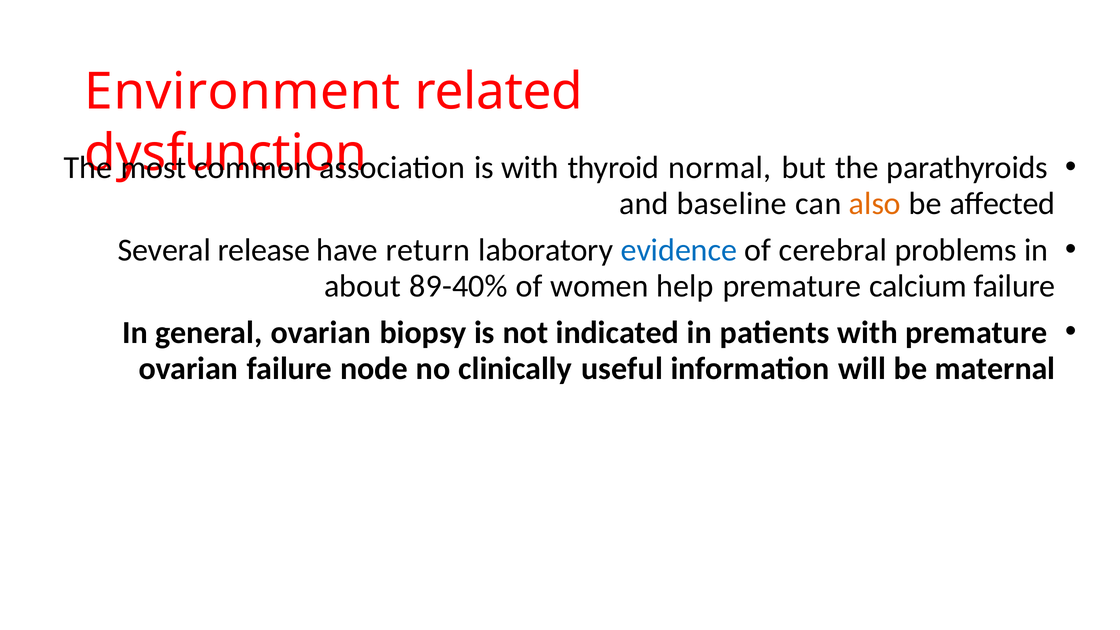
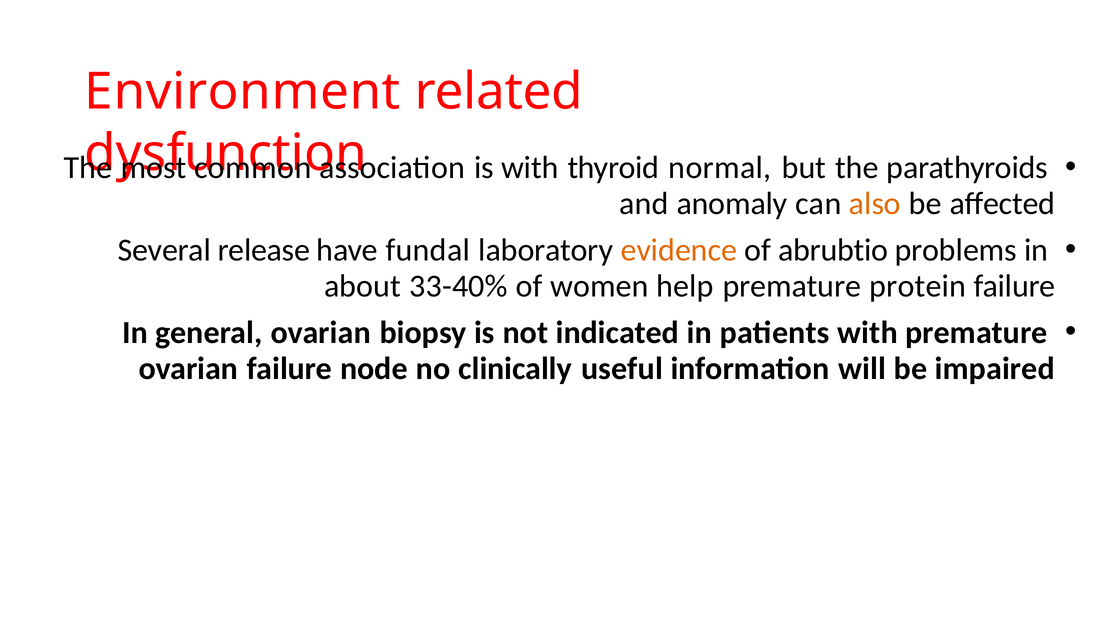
baseline: baseline -> anomaly
return: return -> fundal
evidence colour: blue -> orange
cerebral: cerebral -> abrubtio
89-40%: 89-40% -> 33-40%
calcium: calcium -> protein
maternal: maternal -> impaired
